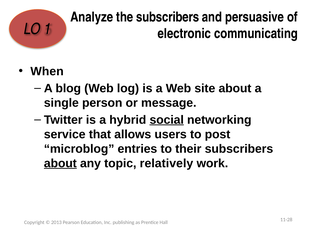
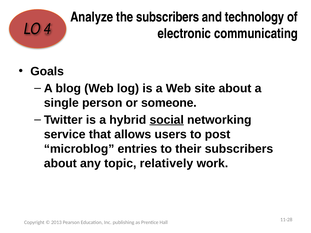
persuasive: persuasive -> technology
1: 1 -> 4
When: When -> Goals
message: message -> someone
about at (60, 163) underline: present -> none
